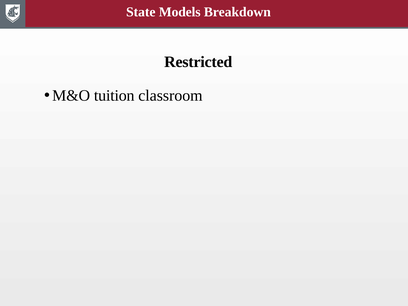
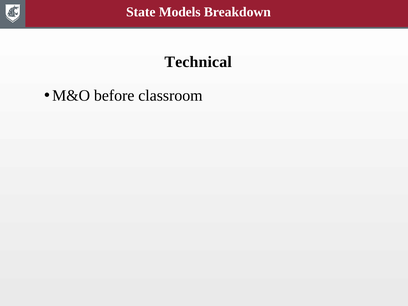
Restricted: Restricted -> Technical
tuition: tuition -> before
